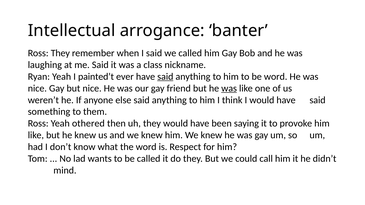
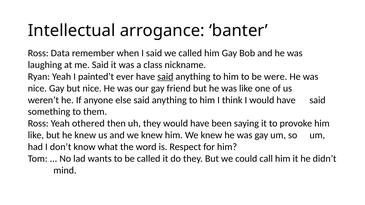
Ross They: They -> Data
be word: word -> were
was at (229, 88) underline: present -> none
